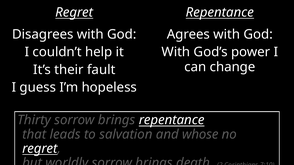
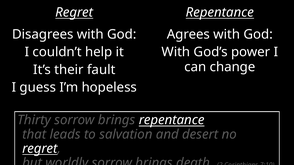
whose: whose -> desert
